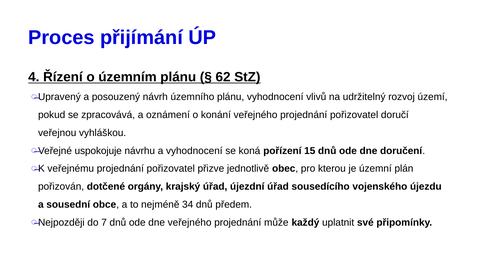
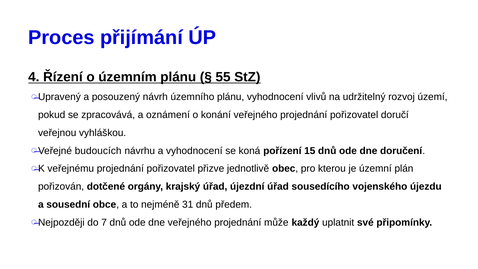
62: 62 -> 55
uspokojuje: uspokojuje -> budoucích
34: 34 -> 31
